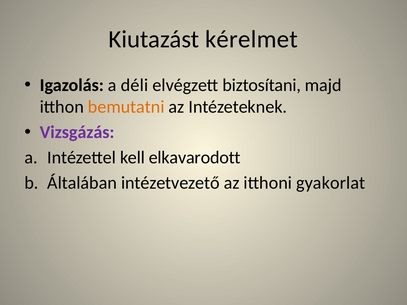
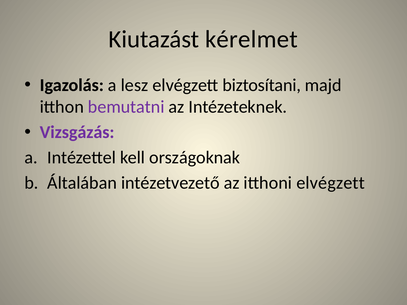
déli: déli -> lesz
bemutatni colour: orange -> purple
elkavarodott: elkavarodott -> országoknak
itthoni gyakorlat: gyakorlat -> elvégzett
